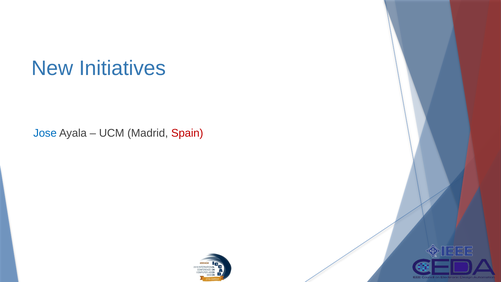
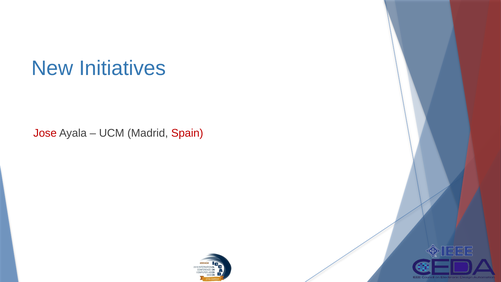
Jose colour: blue -> red
